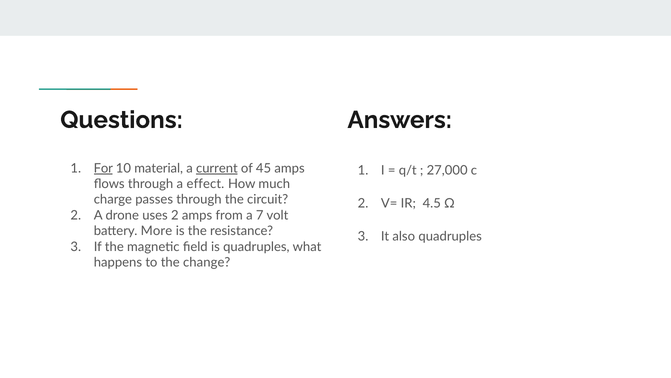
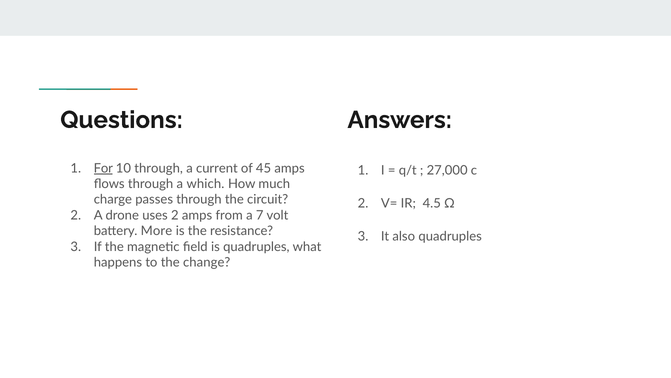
10 material: material -> through
current underline: present -> none
effect: effect -> which
